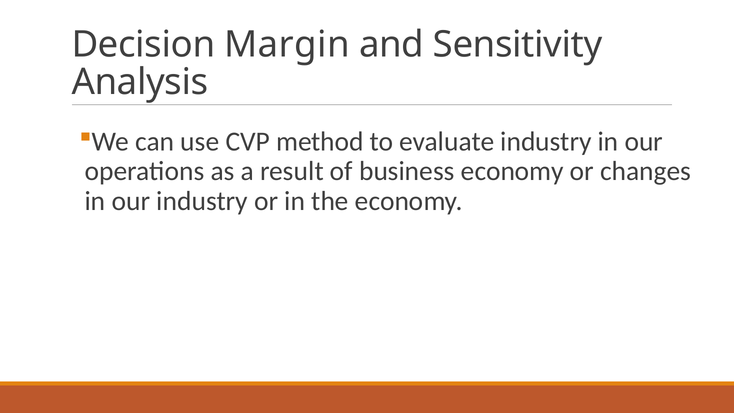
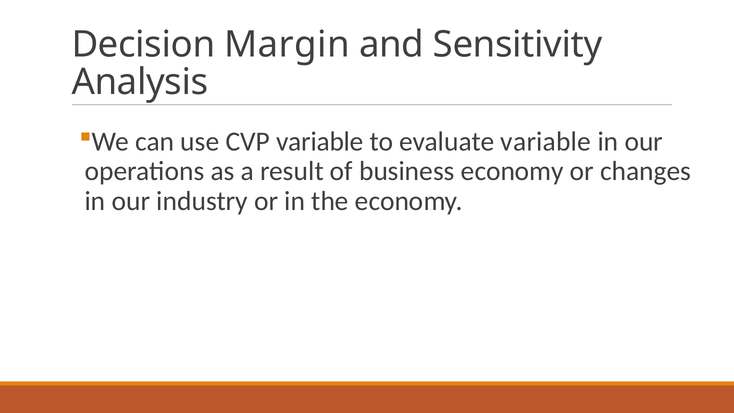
CVP method: method -> variable
evaluate industry: industry -> variable
